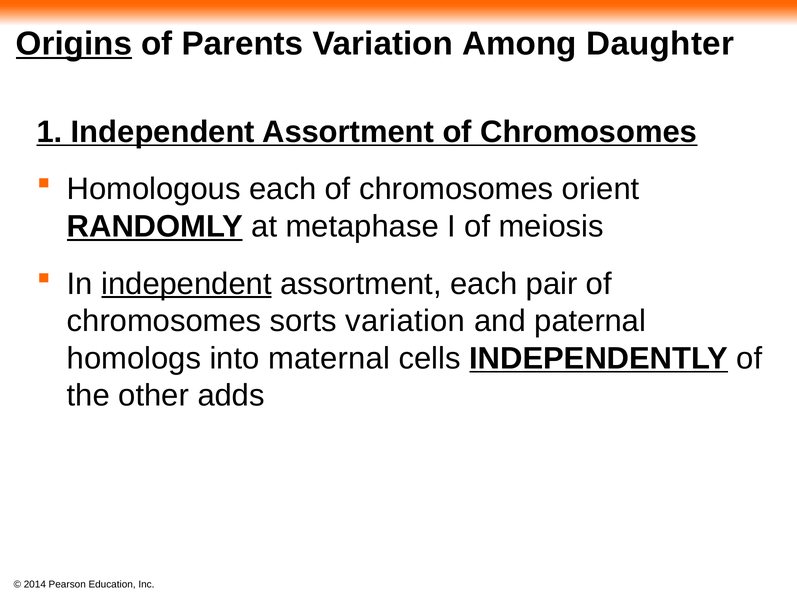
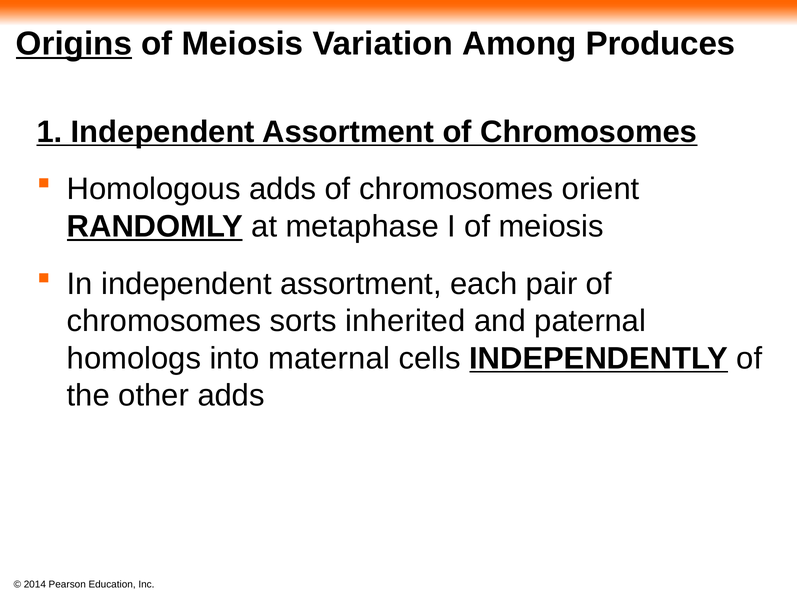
Parents at (243, 44): Parents -> Meiosis
Daughter: Daughter -> Produces
Homologous each: each -> adds
independent at (186, 284) underline: present -> none
sorts variation: variation -> inherited
